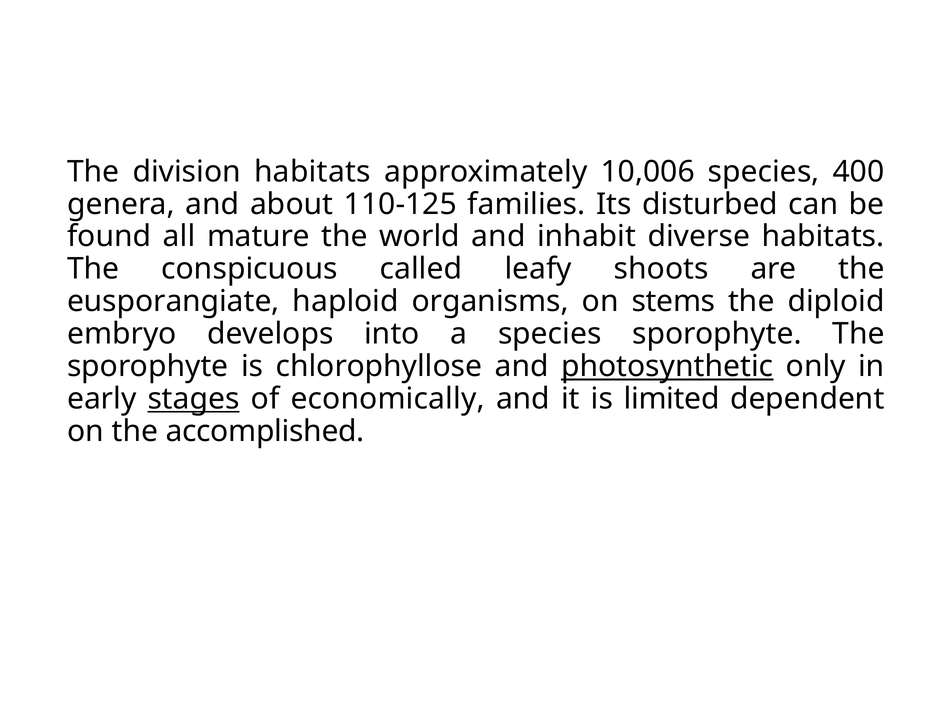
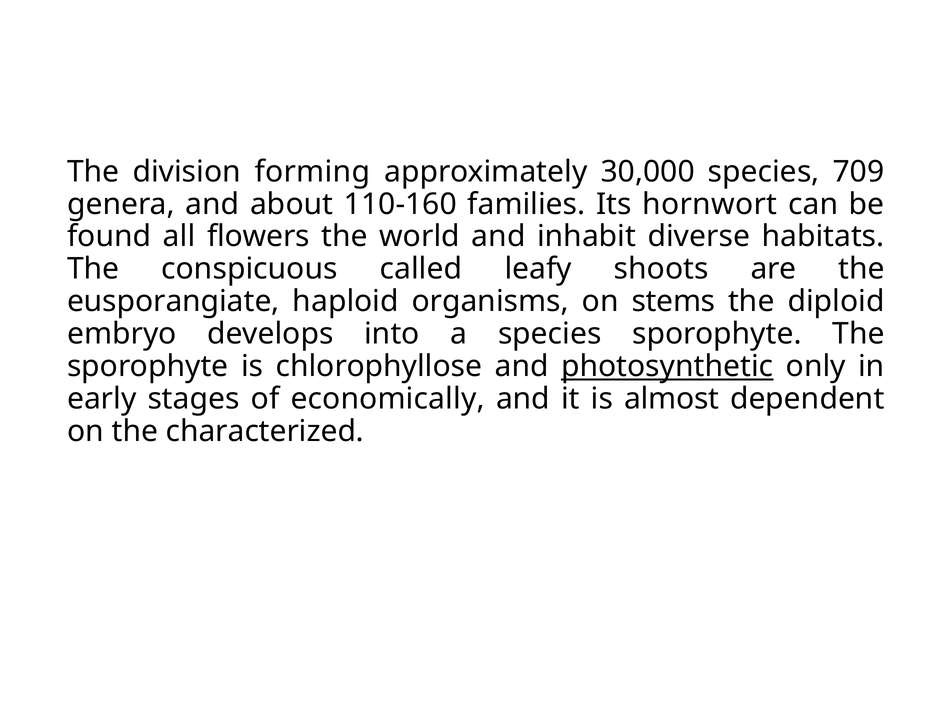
division habitats: habitats -> forming
10,006: 10,006 -> 30,000
400: 400 -> 709
110-125: 110-125 -> 110-160
disturbed: disturbed -> hornwort
mature: mature -> flowers
stages underline: present -> none
limited: limited -> almost
accomplished: accomplished -> characterized
